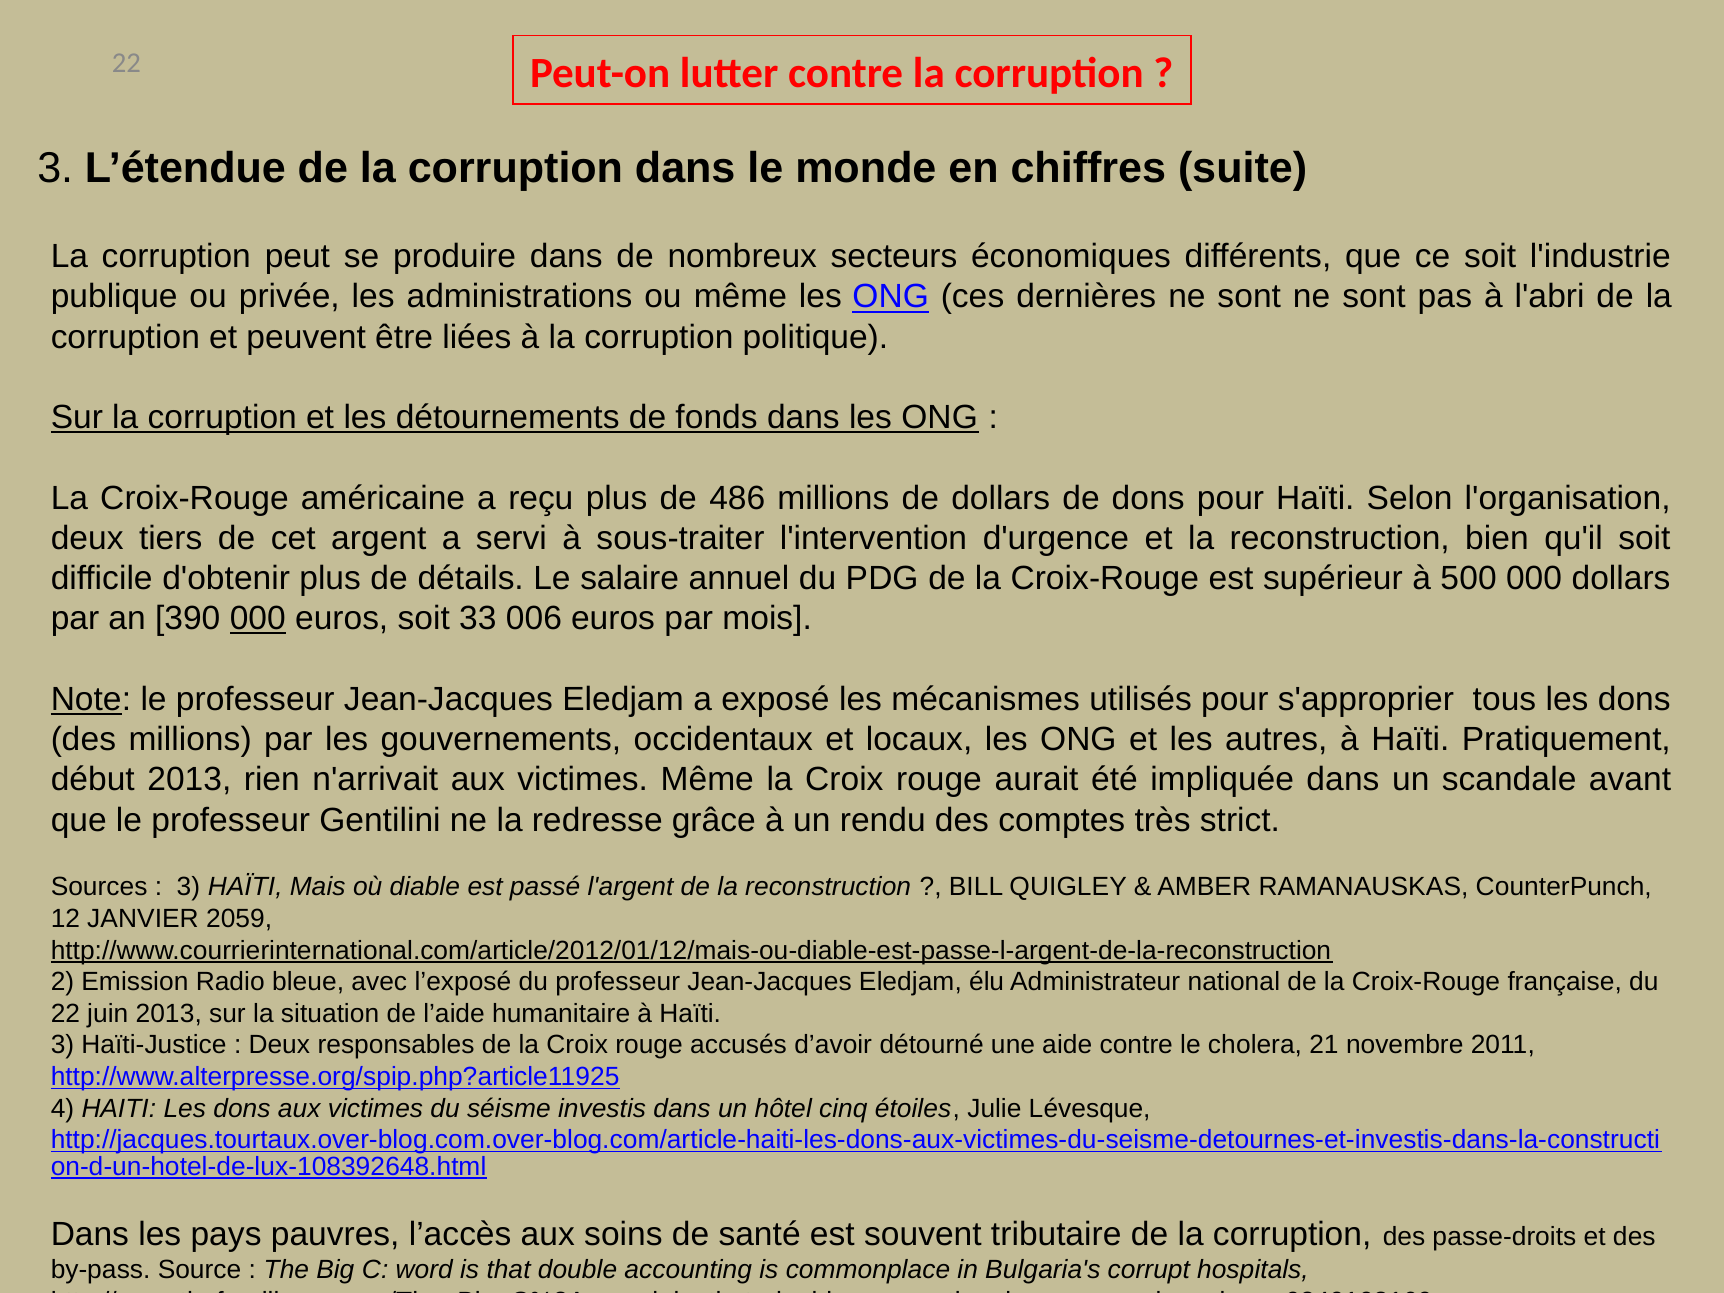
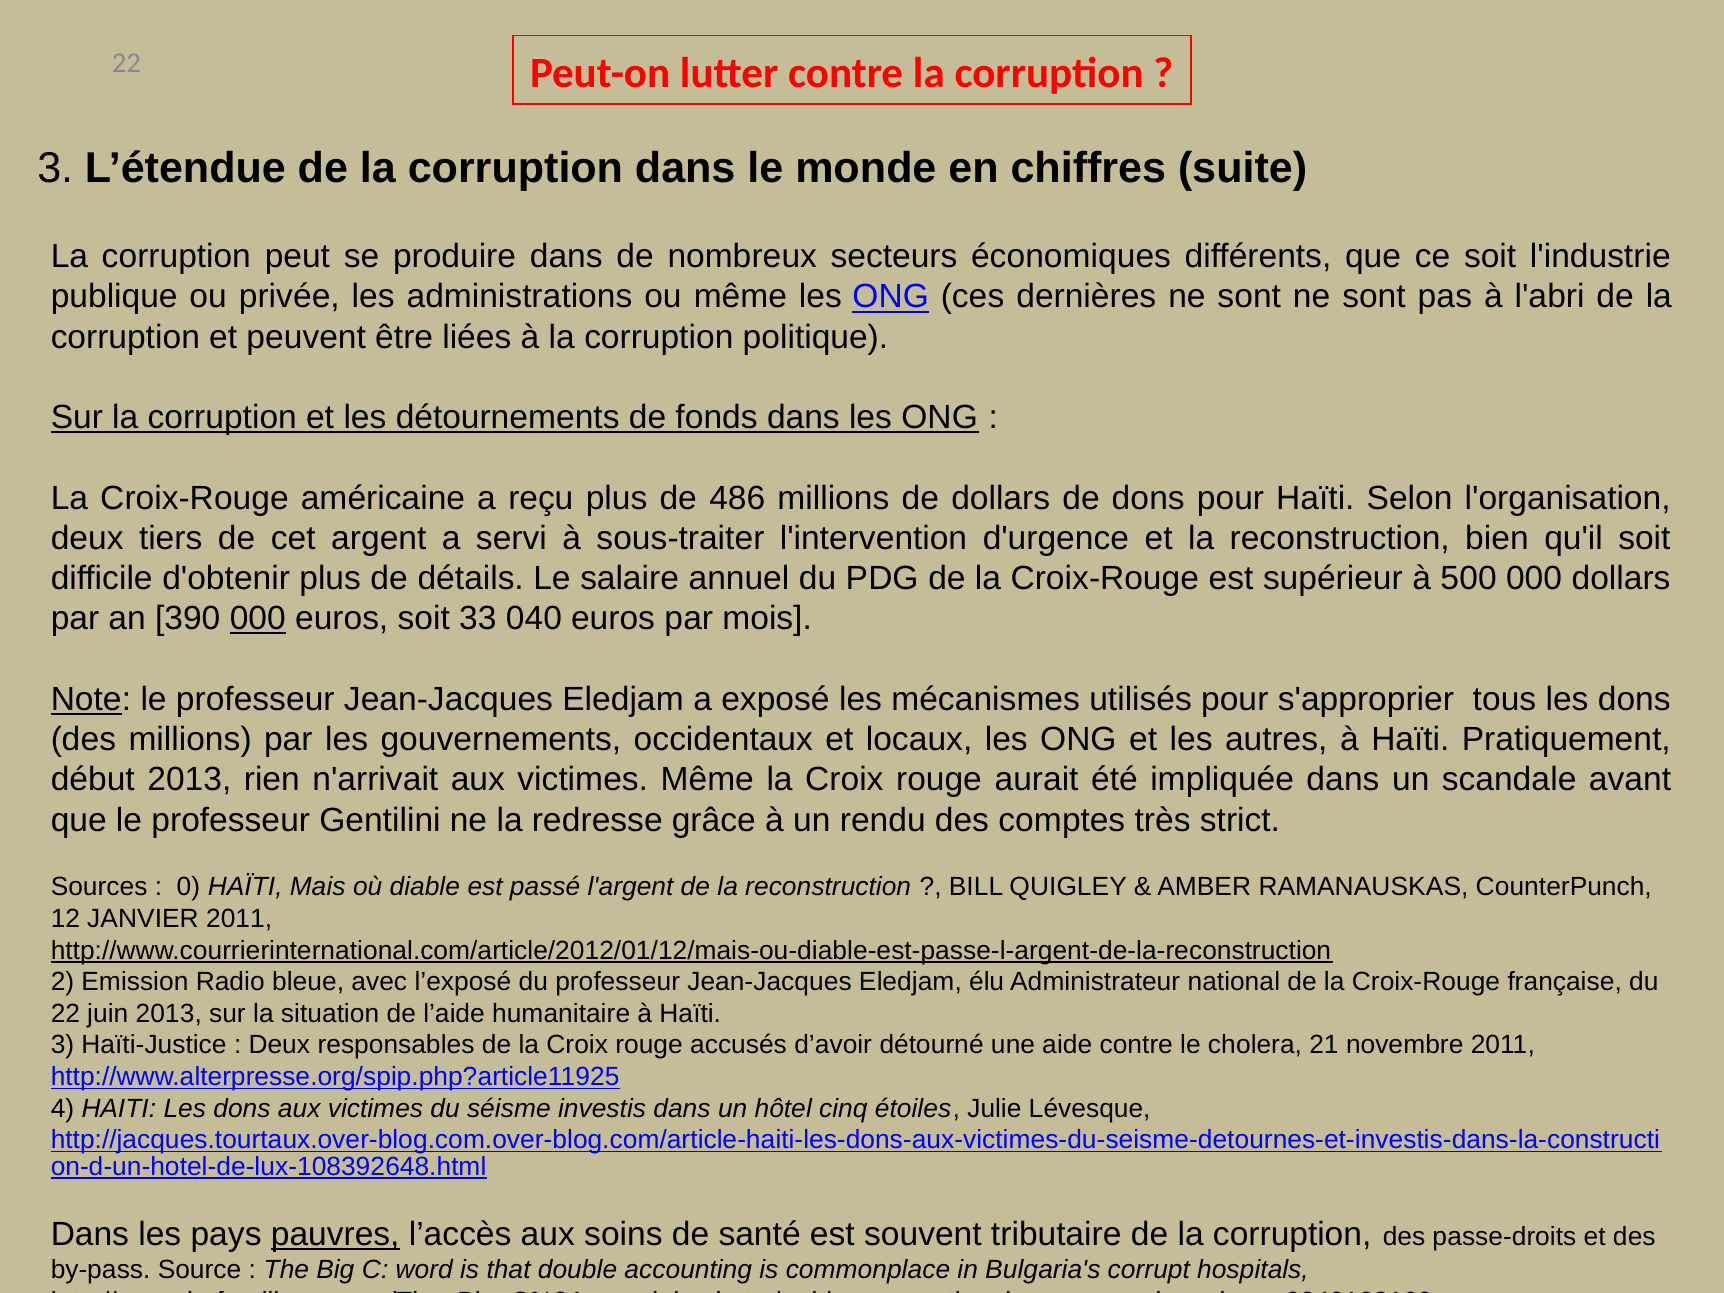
006: 006 -> 040
3 at (188, 887): 3 -> 0
JANVIER 2059: 2059 -> 2011
pauvres underline: none -> present
